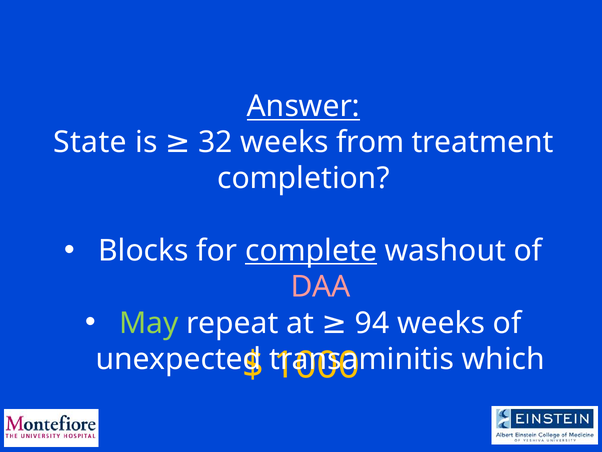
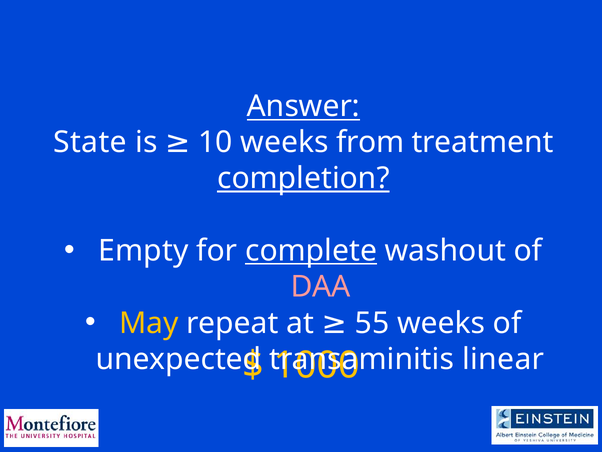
32: 32 -> 10
completion underline: none -> present
Blocks: Blocks -> Empty
May colour: light green -> yellow
94: 94 -> 55
which: which -> linear
